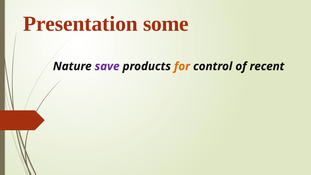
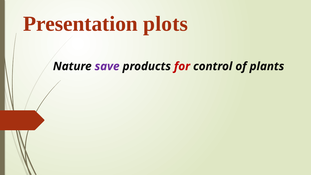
some: some -> plots
for colour: orange -> red
recent: recent -> plants
